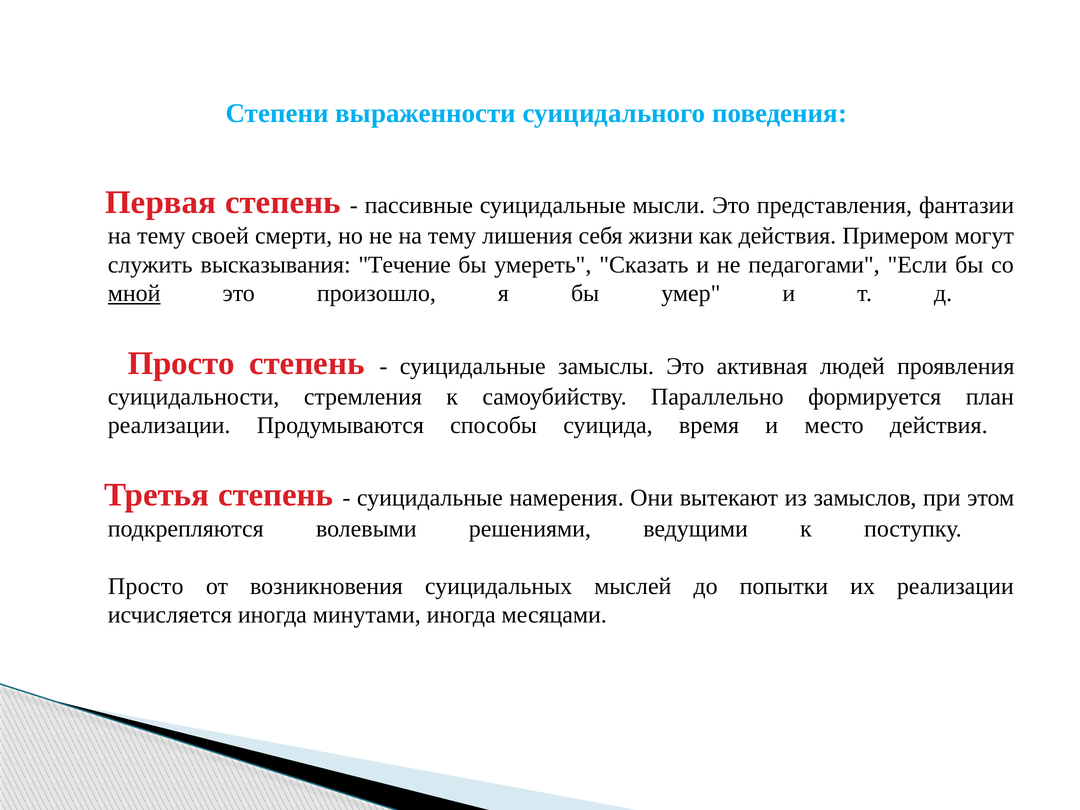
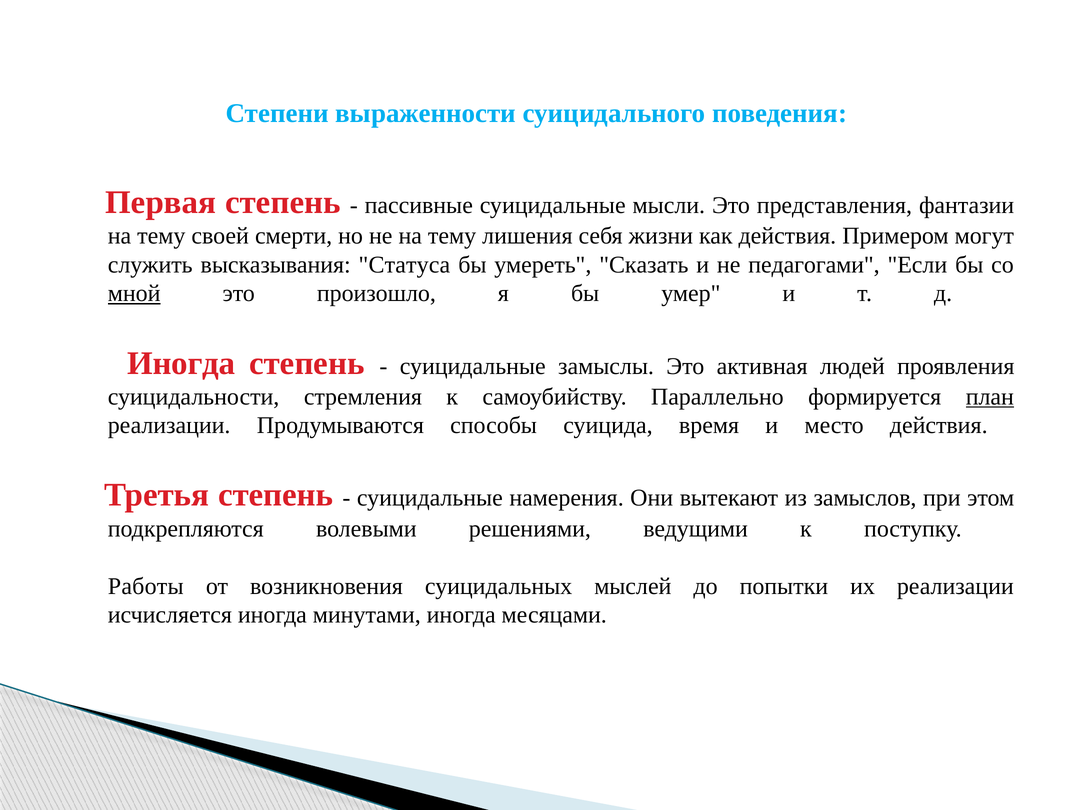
Течение: Течение -> Статуса
Просто at (181, 363): Просто -> Иногда
план underline: none -> present
Просто at (146, 586): Просто -> Работы
